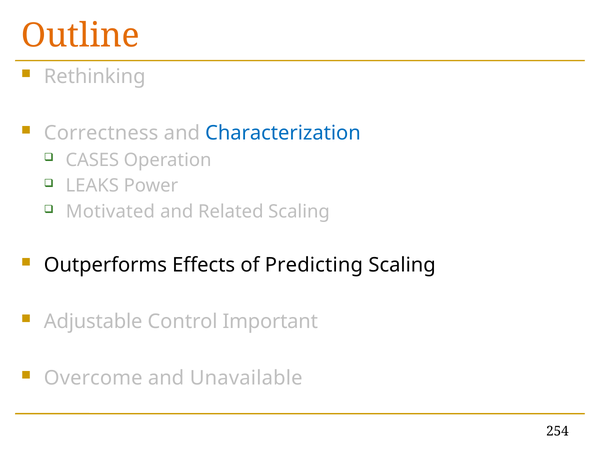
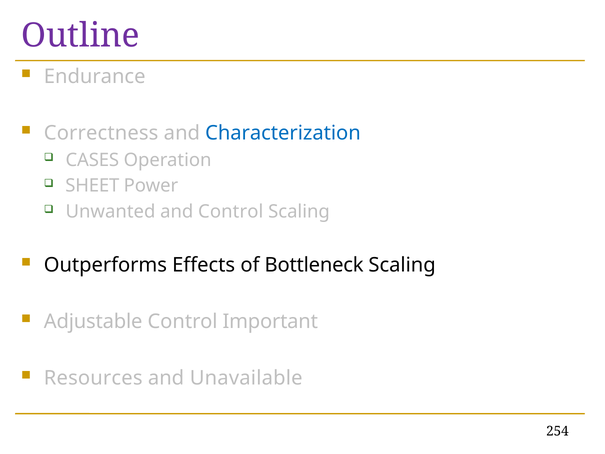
Outline colour: orange -> purple
Rethinking: Rethinking -> Endurance
LEAKS: LEAKS -> SHEET
Motivated: Motivated -> Unwanted
and Related: Related -> Control
Predicting: Predicting -> Bottleneck
Overcome: Overcome -> Resources
